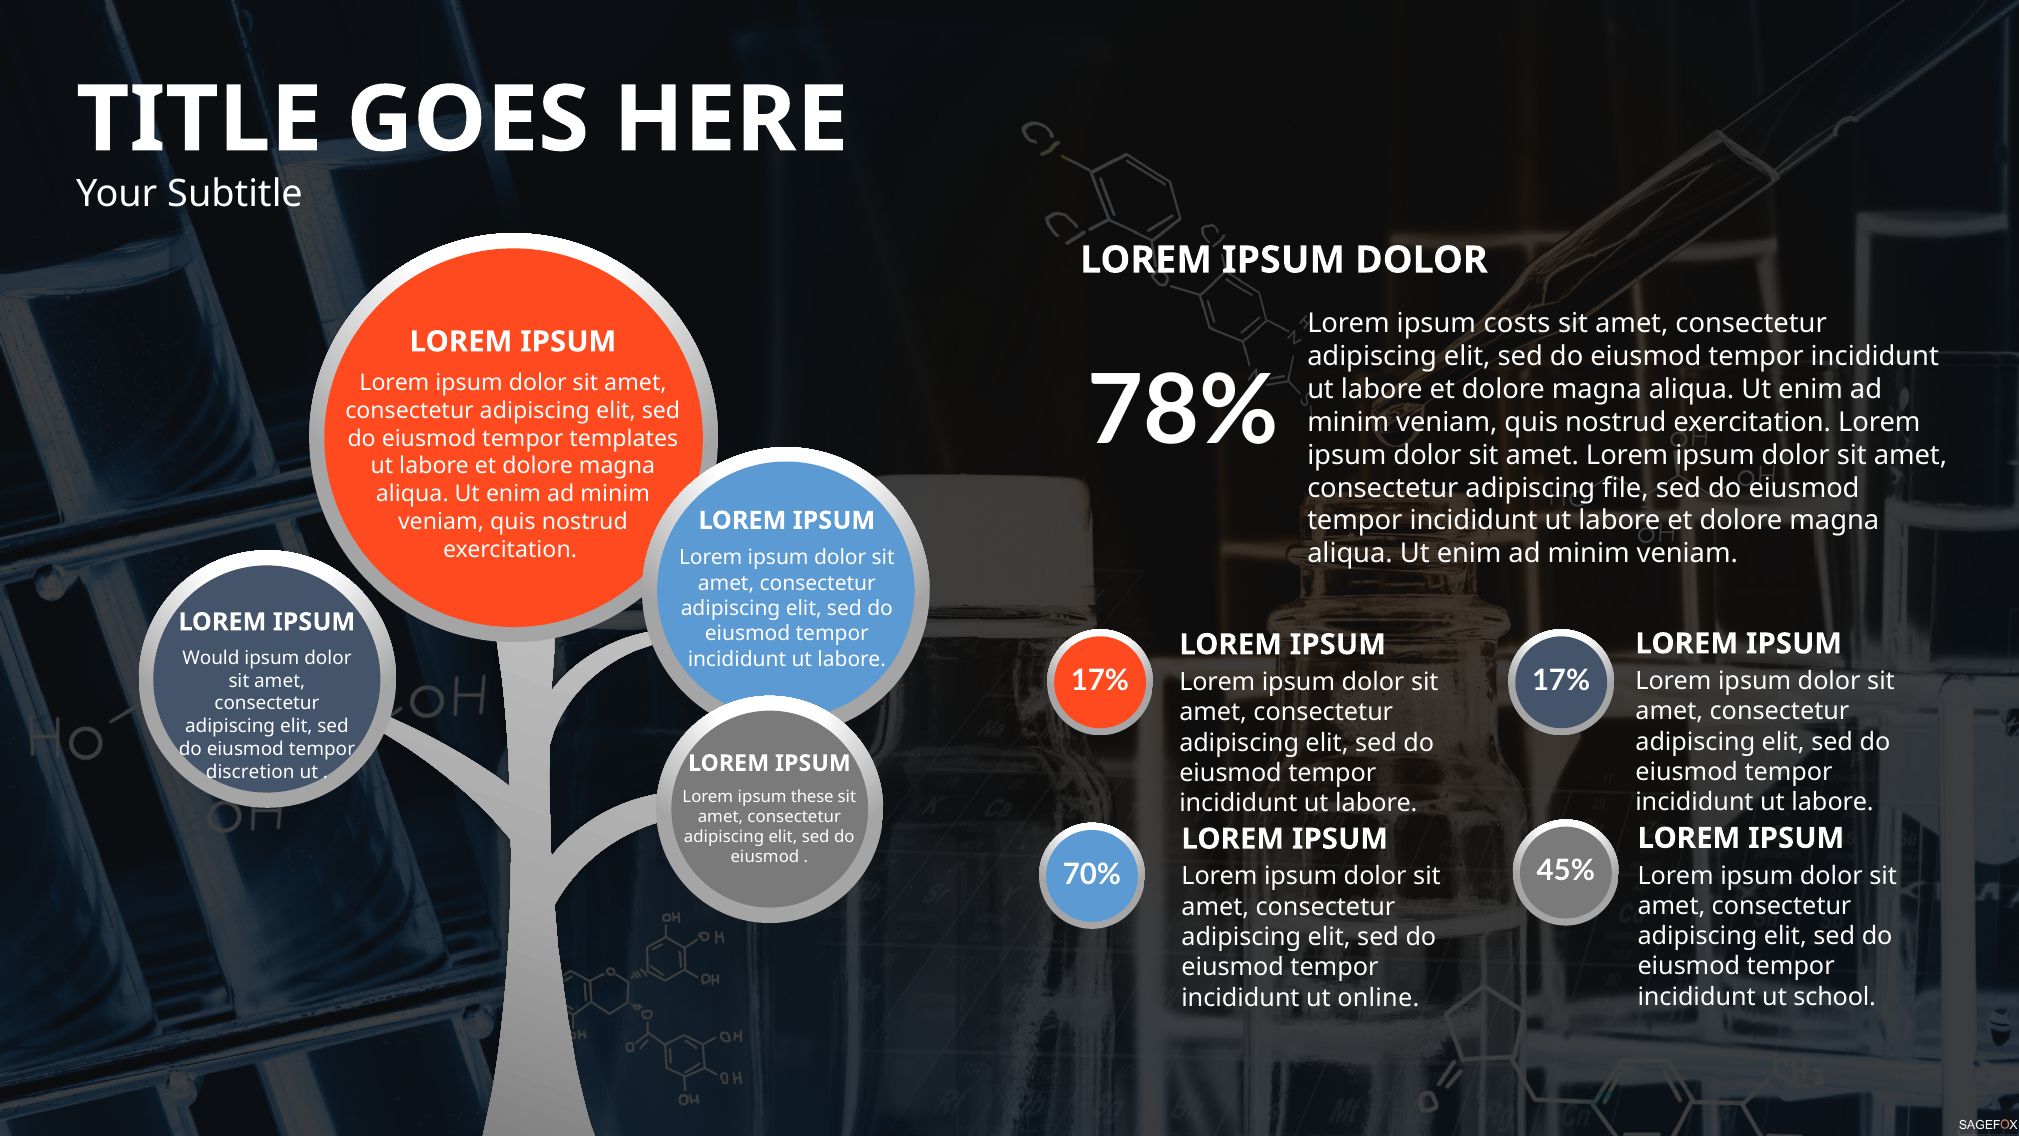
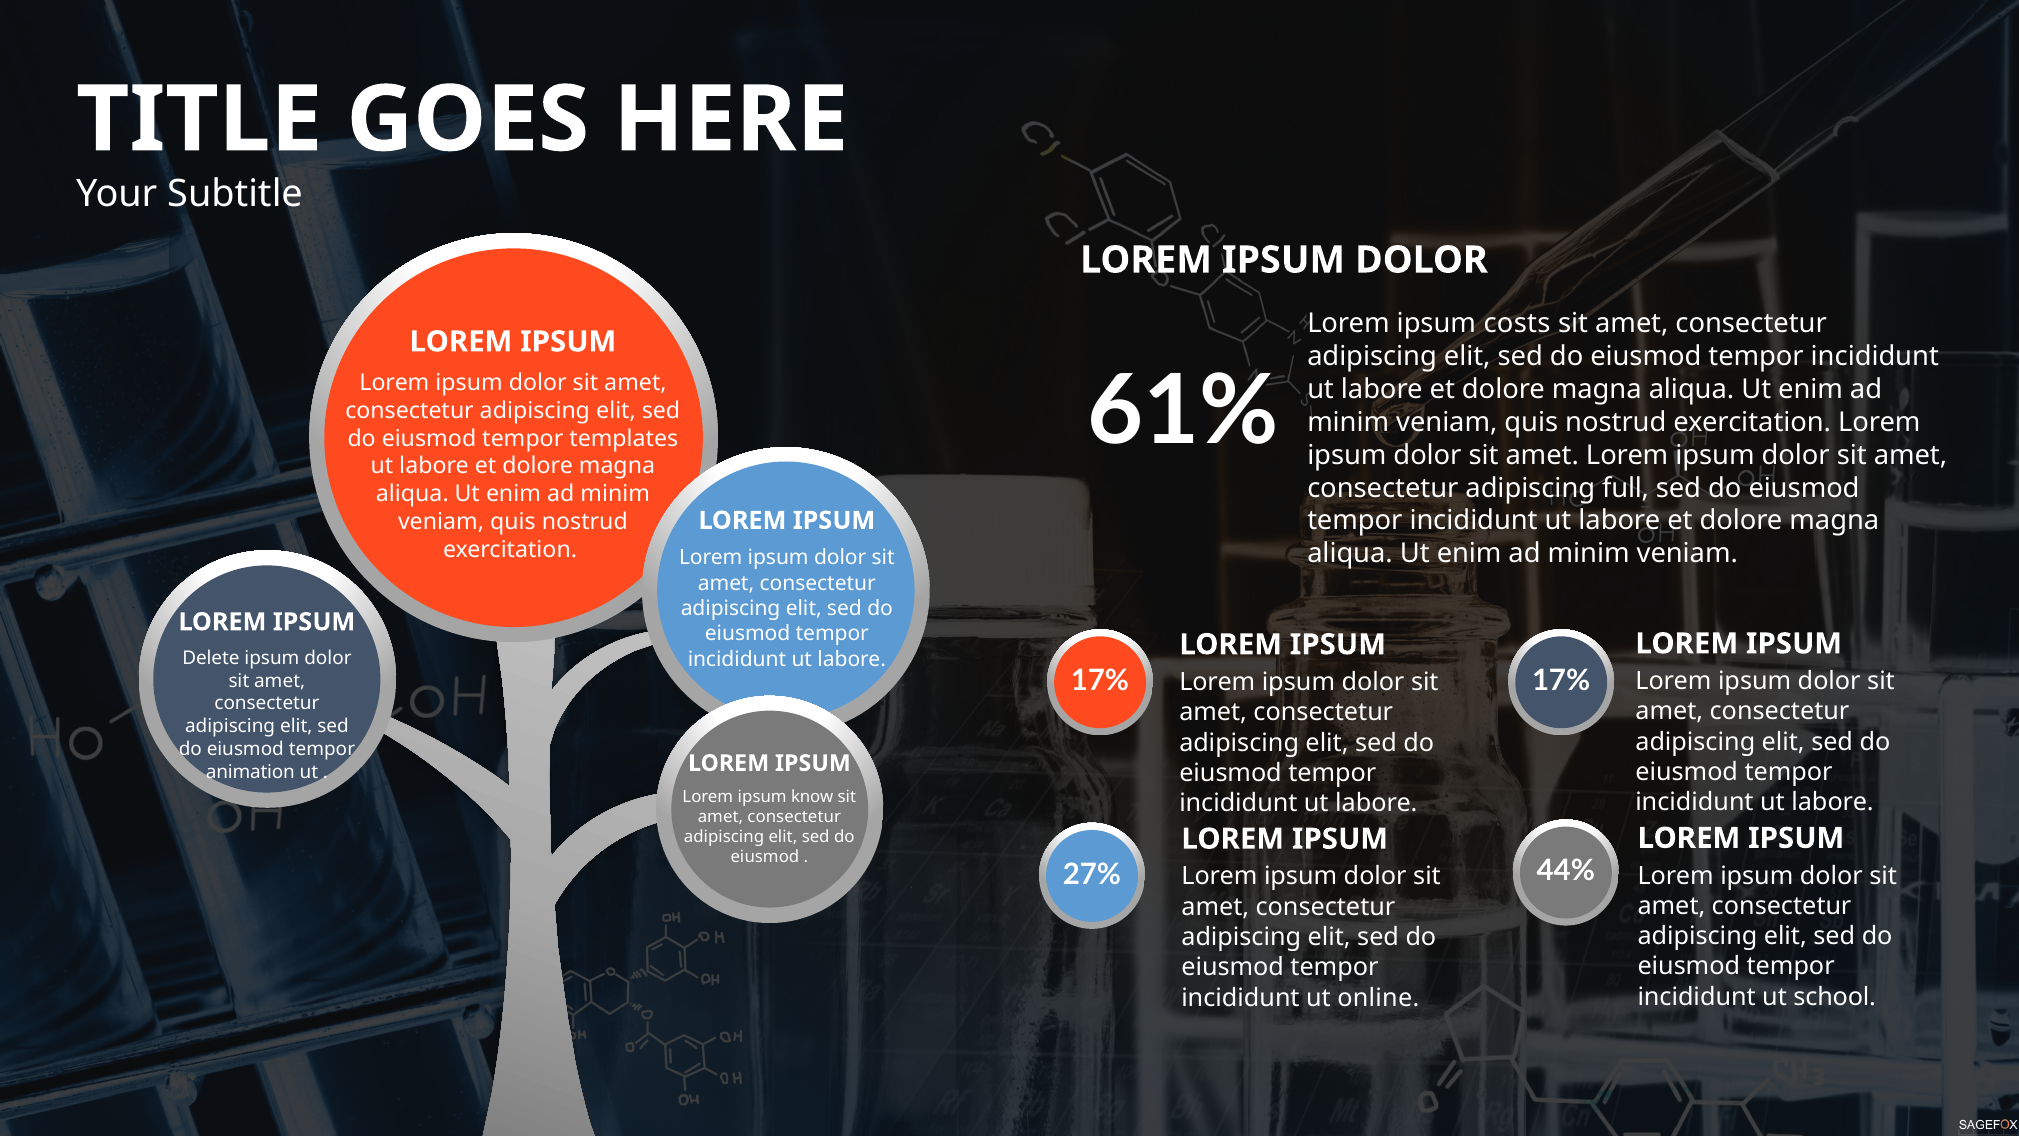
78%: 78% -> 61%
file: file -> full
Would: Would -> Delete
discretion: discretion -> animation
these: these -> know
45%: 45% -> 44%
70%: 70% -> 27%
